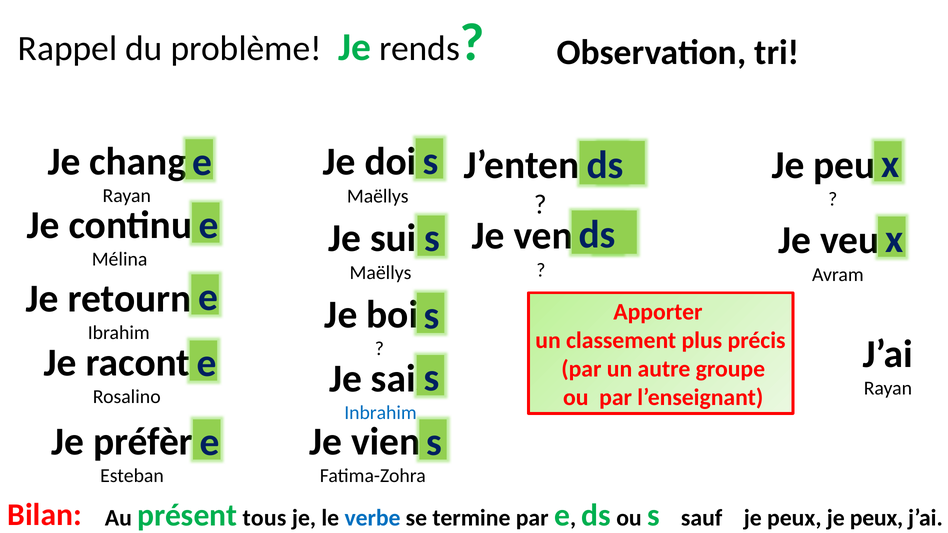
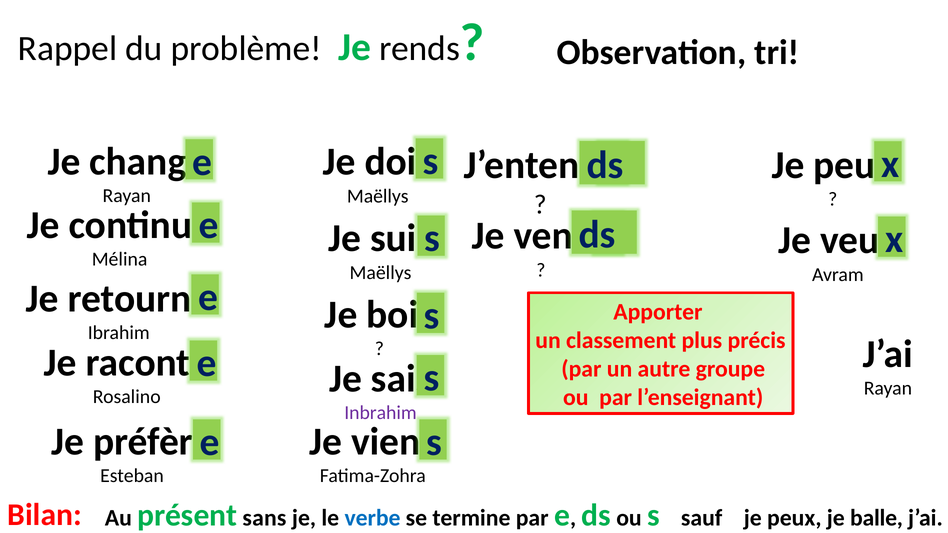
Inbrahim colour: blue -> purple
tous: tous -> sans
peux at (877, 518): peux -> balle
